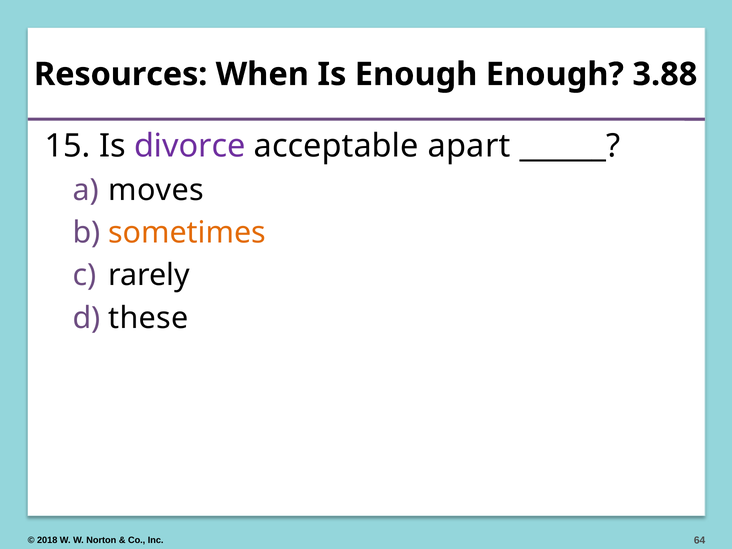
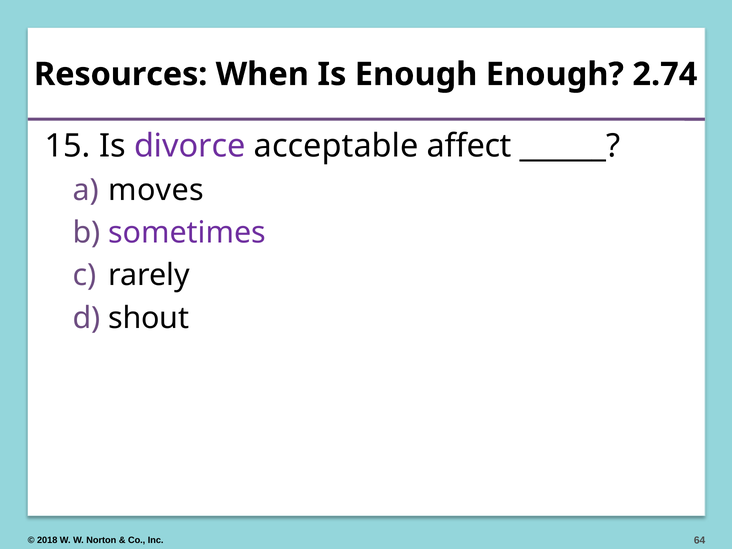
3.88: 3.88 -> 2.74
apart: apart -> affect
sometimes colour: orange -> purple
these: these -> shout
